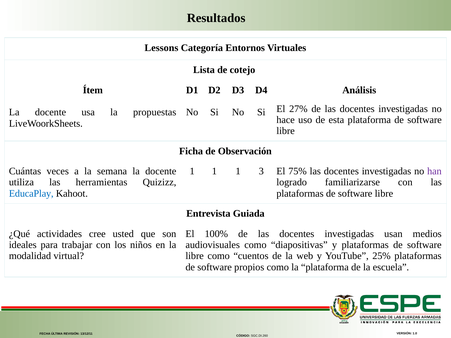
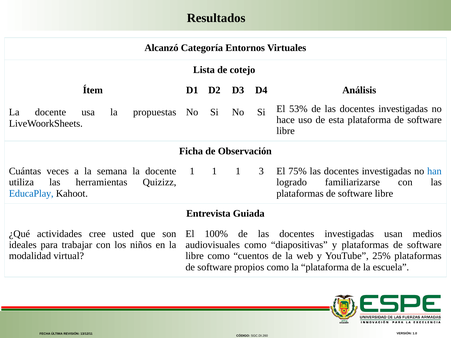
Lessons: Lessons -> Alcanzó
27%: 27% -> 53%
han colour: purple -> blue
